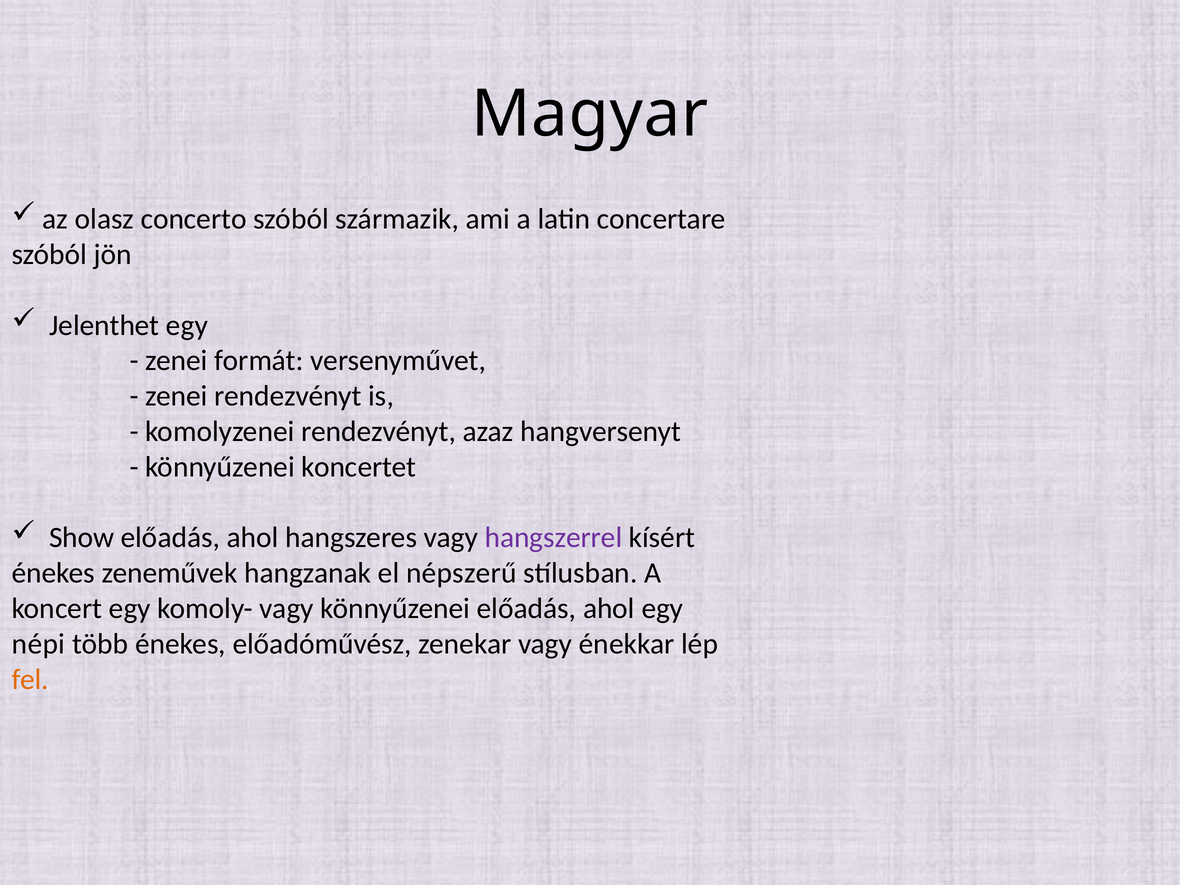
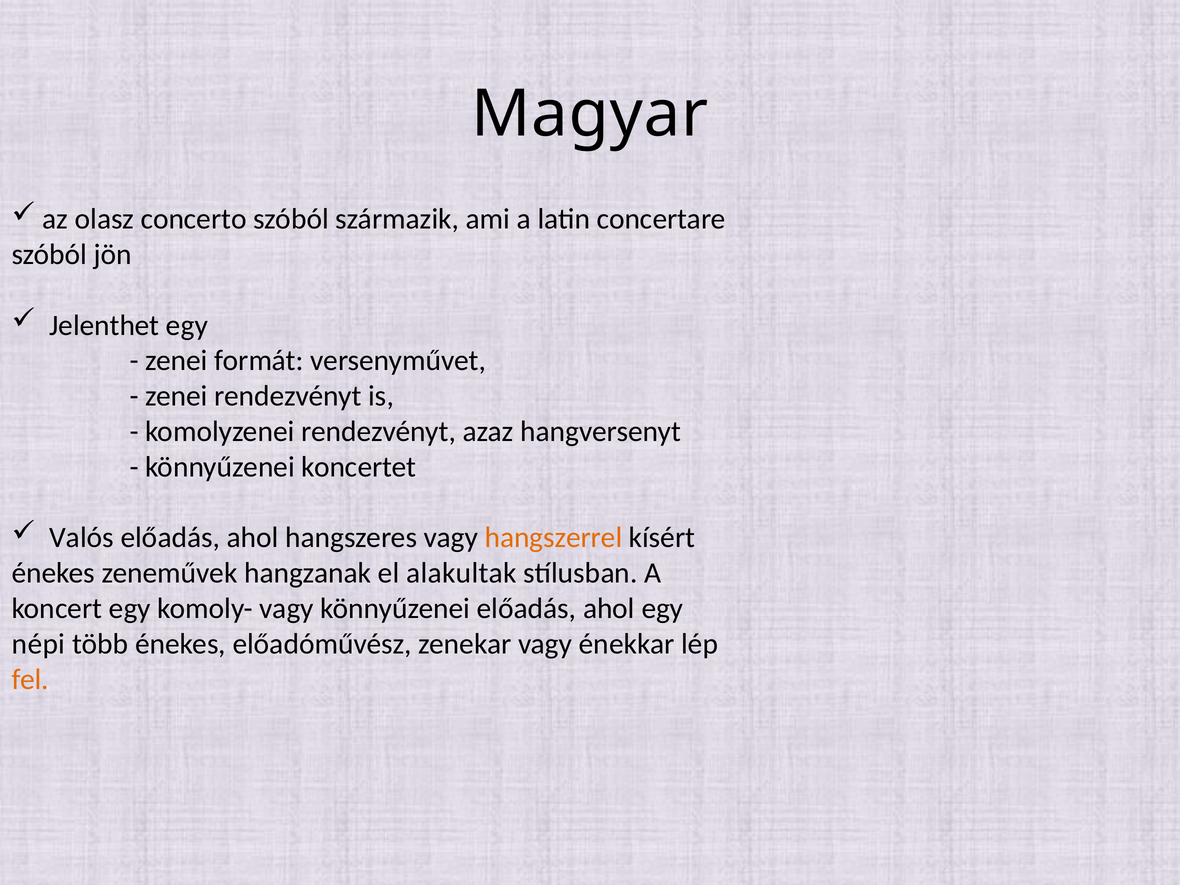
Show: Show -> Valós
hangszerrel colour: purple -> orange
népszerű: népszerű -> alakultak
